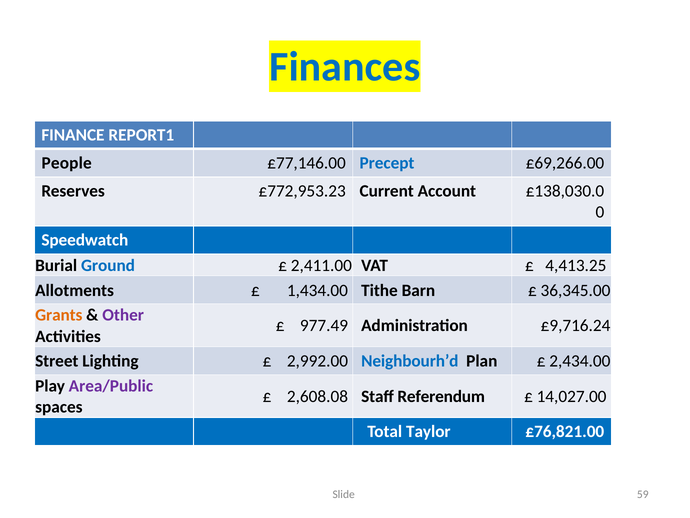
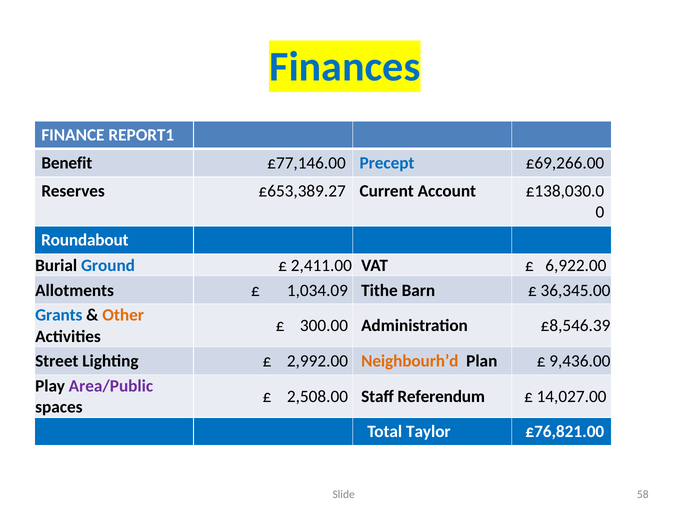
People: People -> Benefit
£772,953.23: £772,953.23 -> £653,389.27
Speedwatch: Speedwatch -> Roundabout
4,413.25: 4,413.25 -> 6,922.00
1,434.00: 1,434.00 -> 1,034.09
Grants colour: orange -> blue
Other colour: purple -> orange
977.49: 977.49 -> 300.00
£9,716.24: £9,716.24 -> £8,546.39
Neighbourh’d colour: blue -> orange
2,434.00: 2,434.00 -> 9,436.00
2,608.08: 2,608.08 -> 2,508.00
59: 59 -> 58
